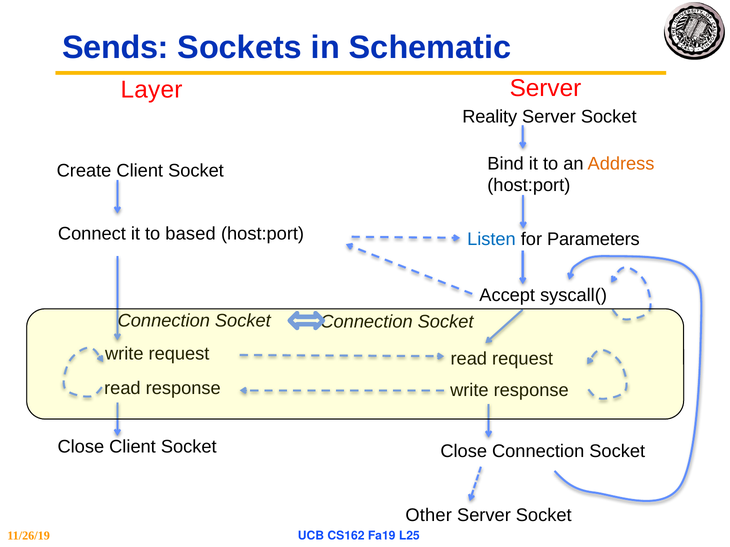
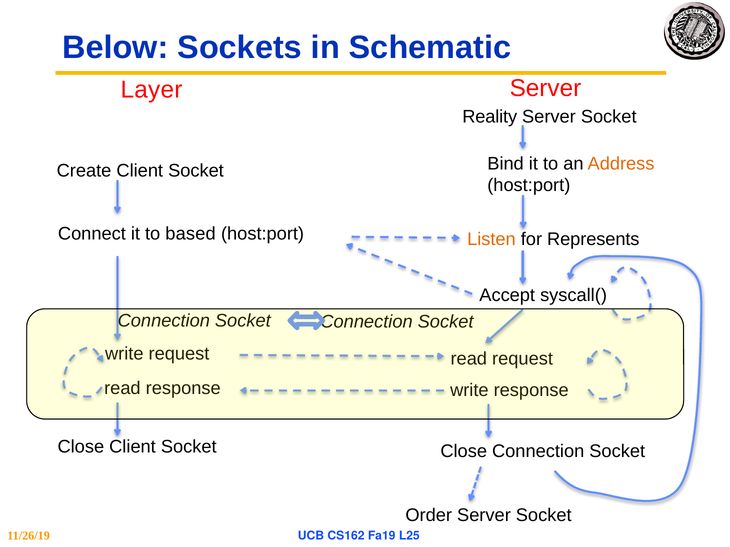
Sends: Sends -> Below
Listen colour: blue -> orange
Parameters: Parameters -> Represents
Other: Other -> Order
